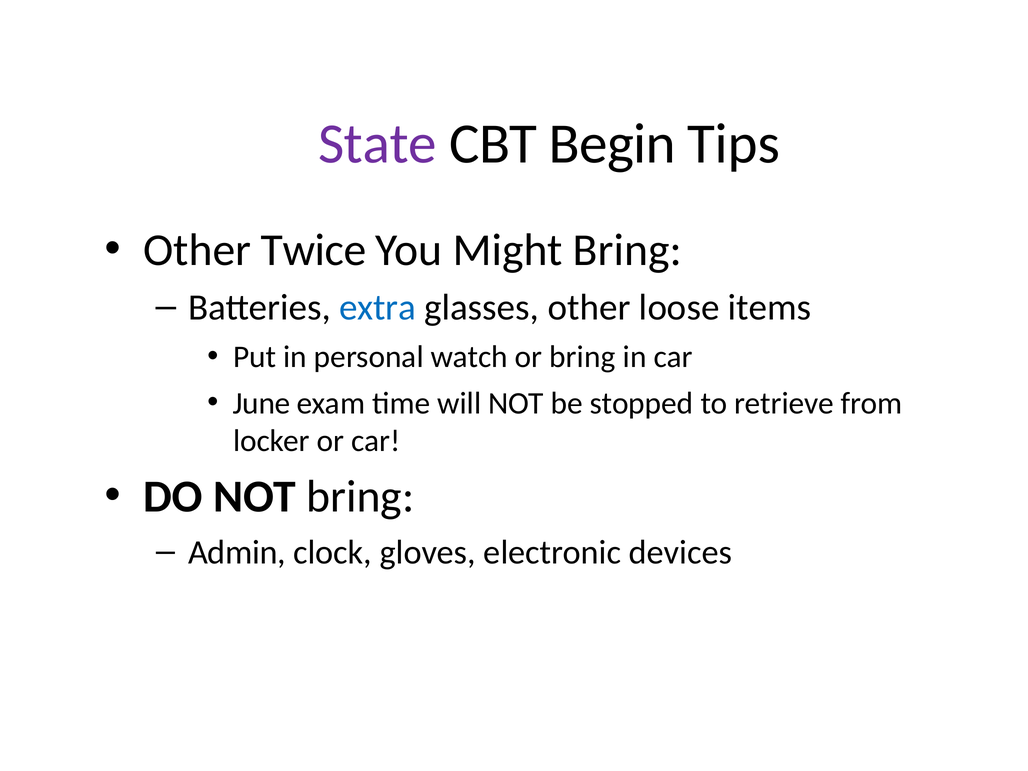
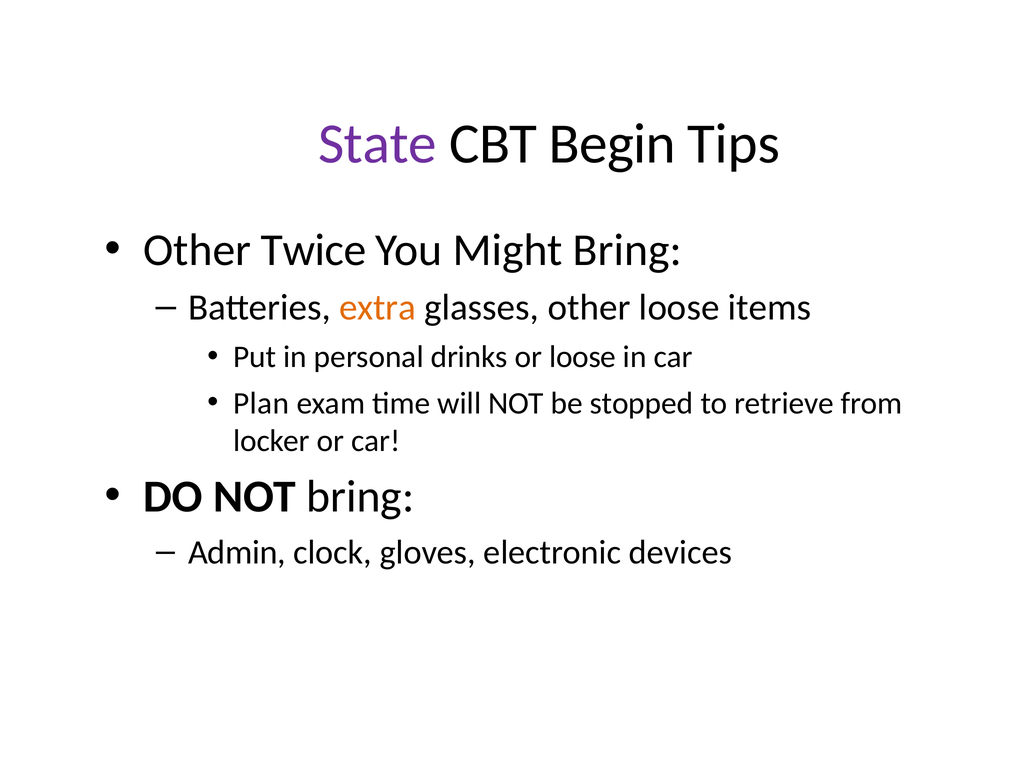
extra colour: blue -> orange
watch: watch -> drinks
or bring: bring -> loose
June: June -> Plan
